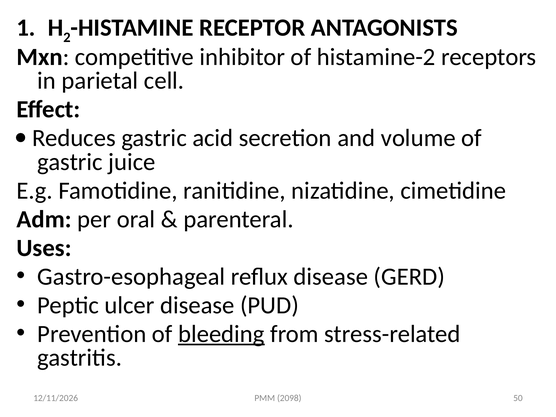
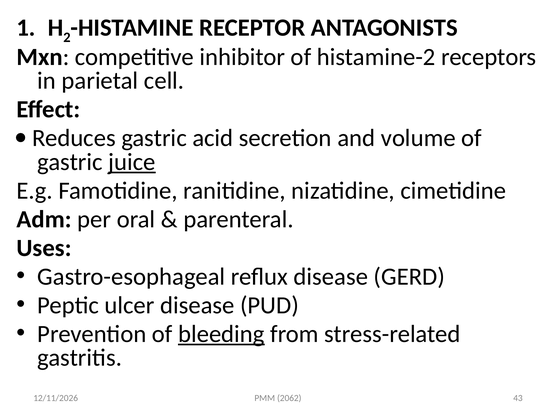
juice underline: none -> present
50: 50 -> 43
2098: 2098 -> 2062
